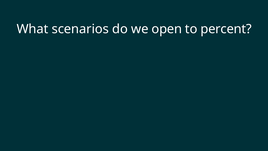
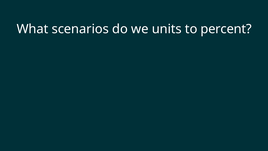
open: open -> units
